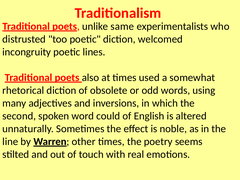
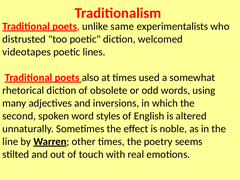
incongruity: incongruity -> videotapes
could: could -> styles
